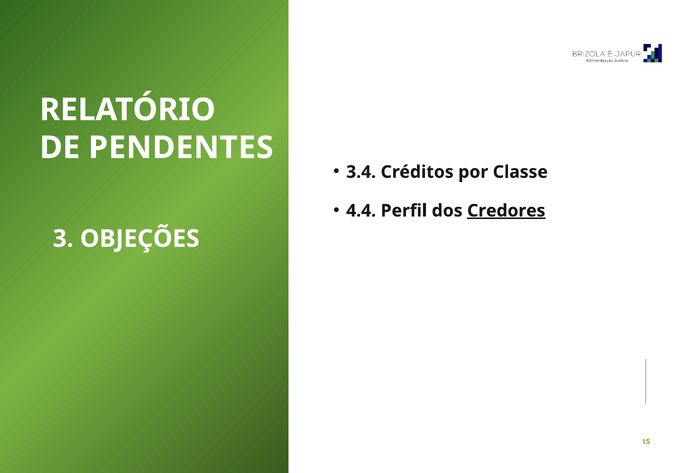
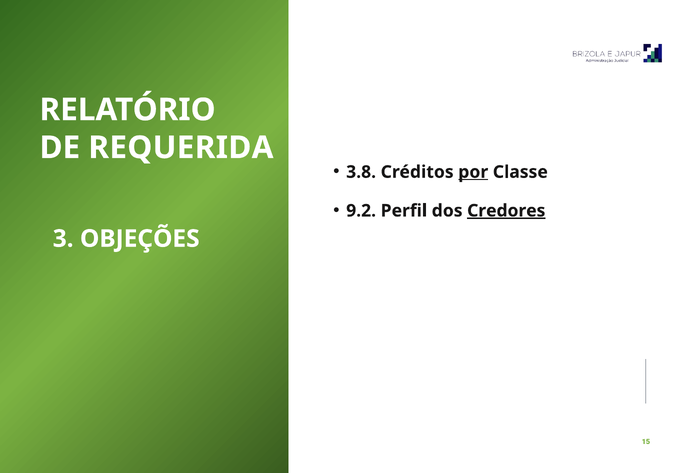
PENDENTES: PENDENTES -> REQUERIDA
3.4: 3.4 -> 3.8
por underline: none -> present
4.4: 4.4 -> 9.2
